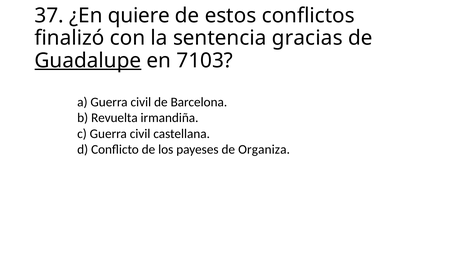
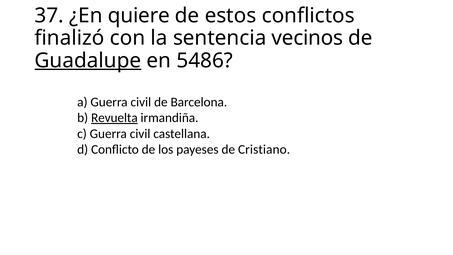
gracias: gracias -> vecinos
7103: 7103 -> 5486
Revuelta underline: none -> present
Organiza: Organiza -> Cristiano
